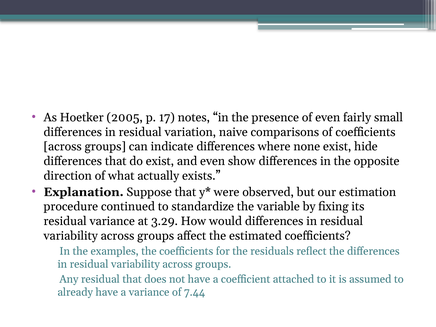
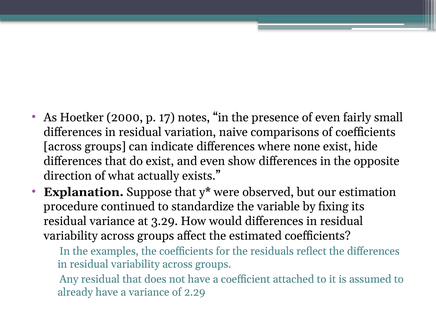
2005: 2005 -> 2000
7.44: 7.44 -> 2.29
